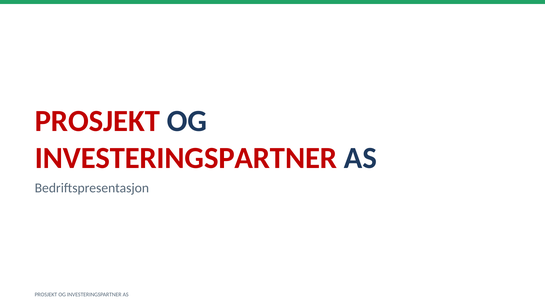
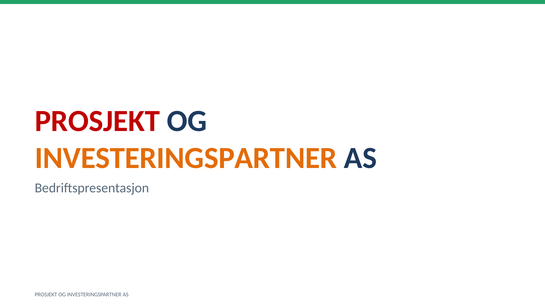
INVESTERINGSPARTNER at (186, 158) colour: red -> orange
